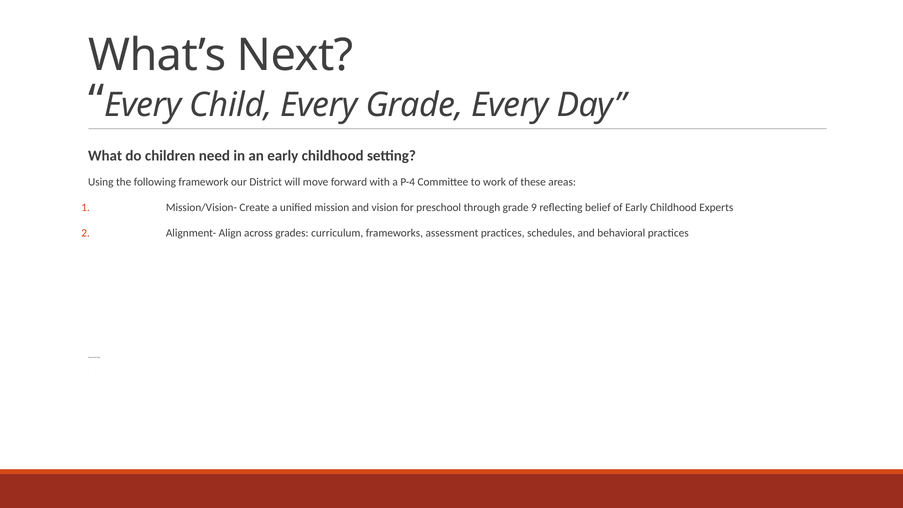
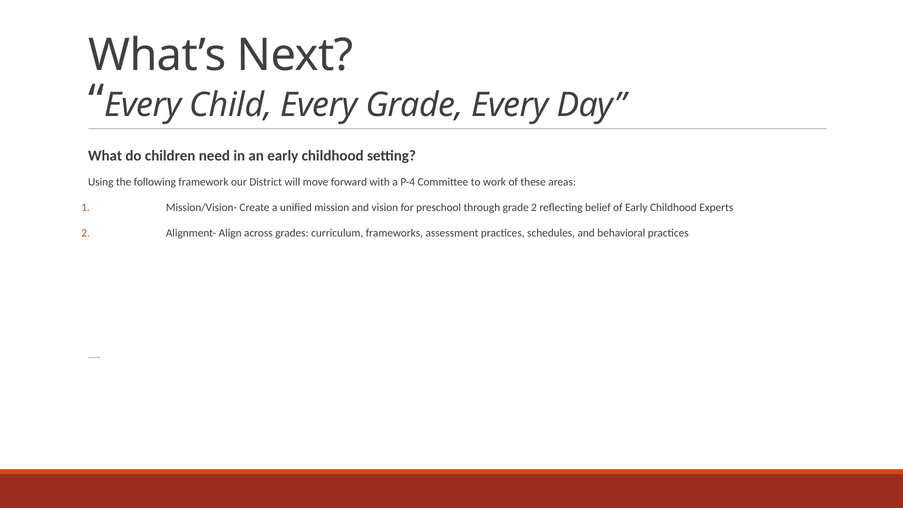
grade 9: 9 -> 2
